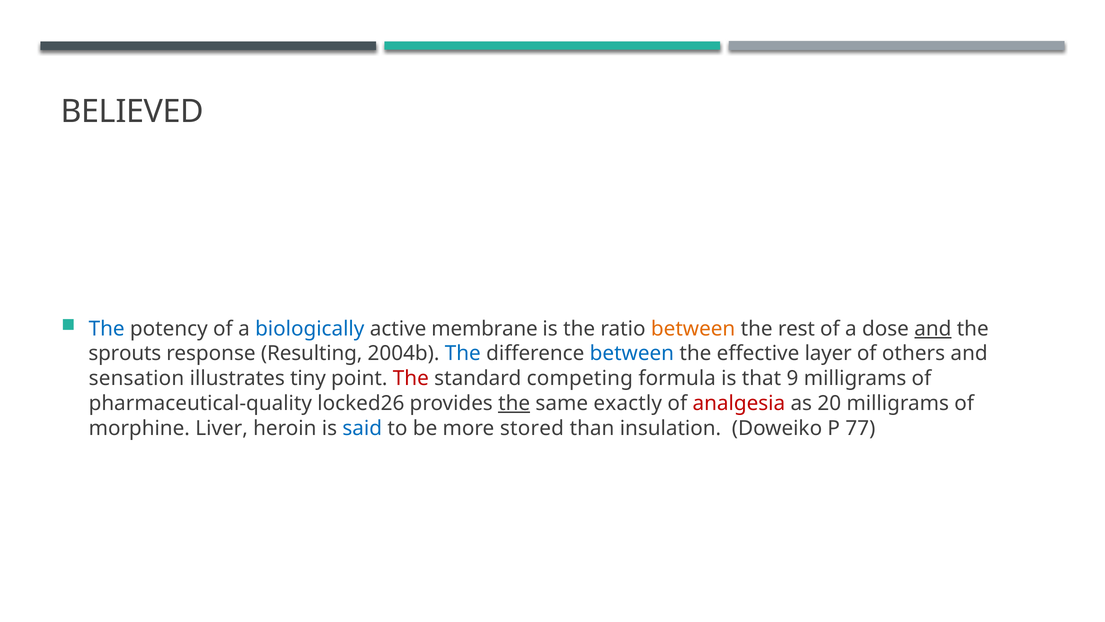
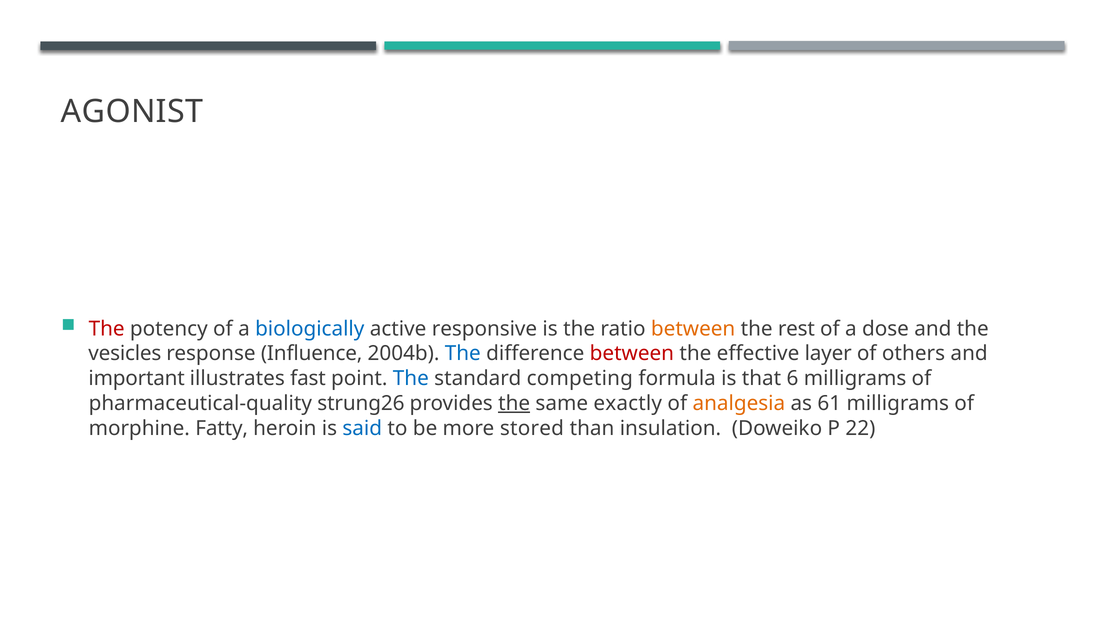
BELIEVED: BELIEVED -> AGONIST
The at (107, 329) colour: blue -> red
membrane: membrane -> responsive
and at (933, 329) underline: present -> none
sprouts: sprouts -> vesicles
Resulting: Resulting -> Influence
between at (632, 353) colour: blue -> red
sensation: sensation -> important
tiny: tiny -> fast
The at (411, 378) colour: red -> blue
9: 9 -> 6
locked26: locked26 -> strung26
analgesia colour: red -> orange
20: 20 -> 61
Liver: Liver -> Fatty
77: 77 -> 22
